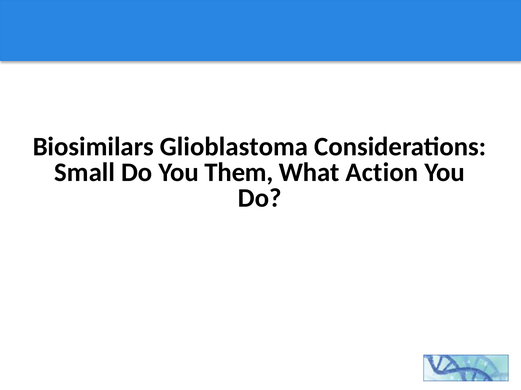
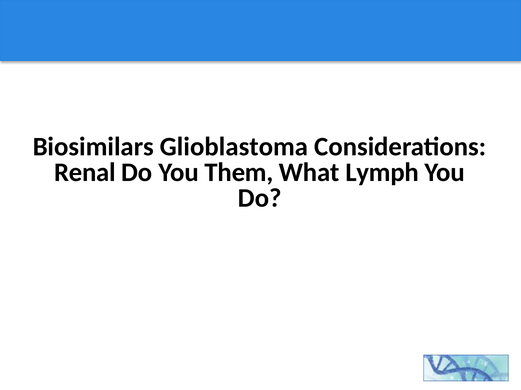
Small: Small -> Renal
Action: Action -> Lymph
